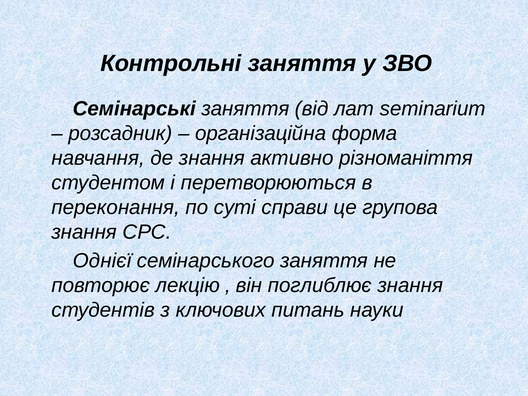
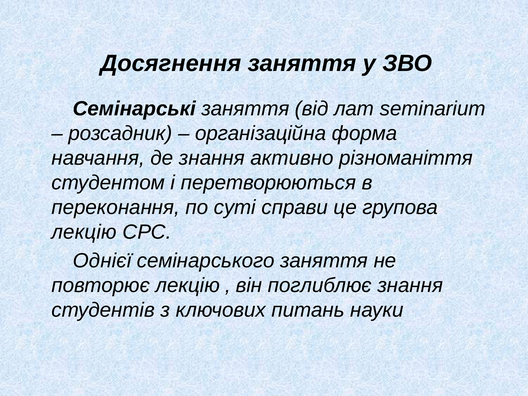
Контрольні: Контрольні -> Досягнення
знання at (84, 232): знання -> лекцію
